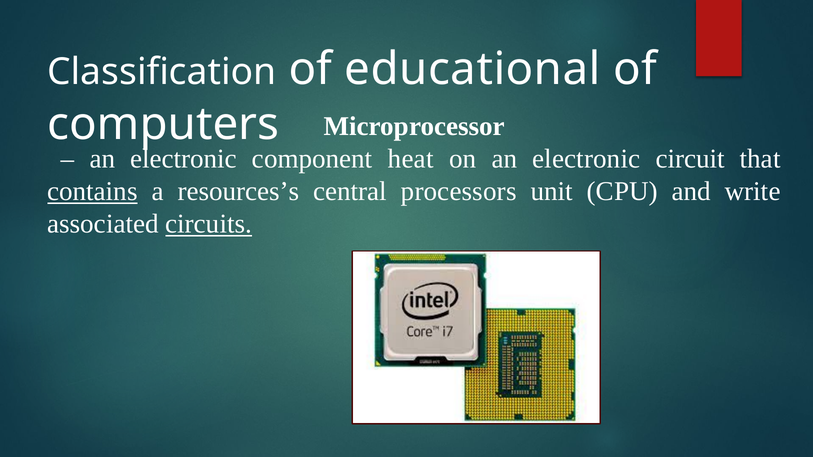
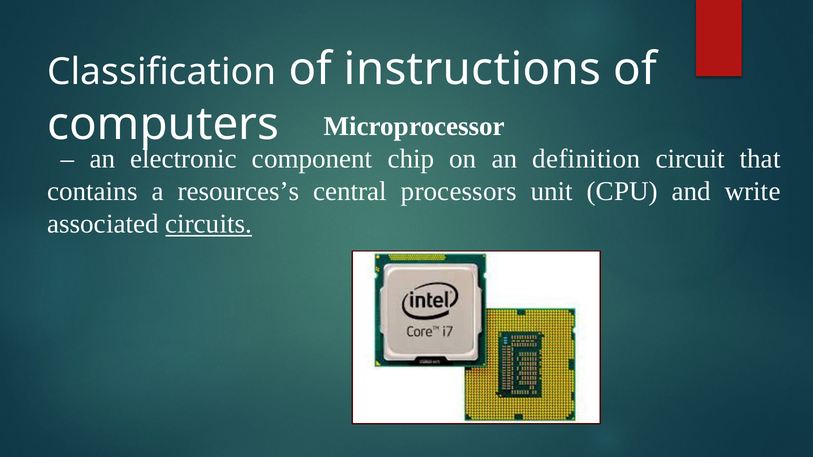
educational: educational -> instructions
heat: heat -> chip
on an electronic: electronic -> definition
contains underline: present -> none
